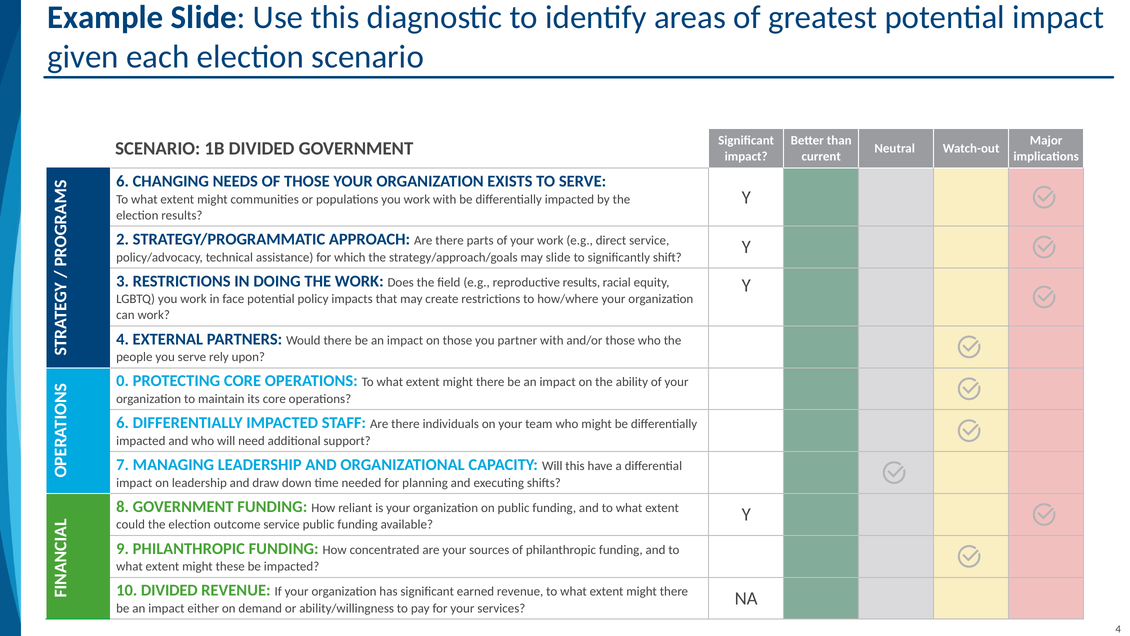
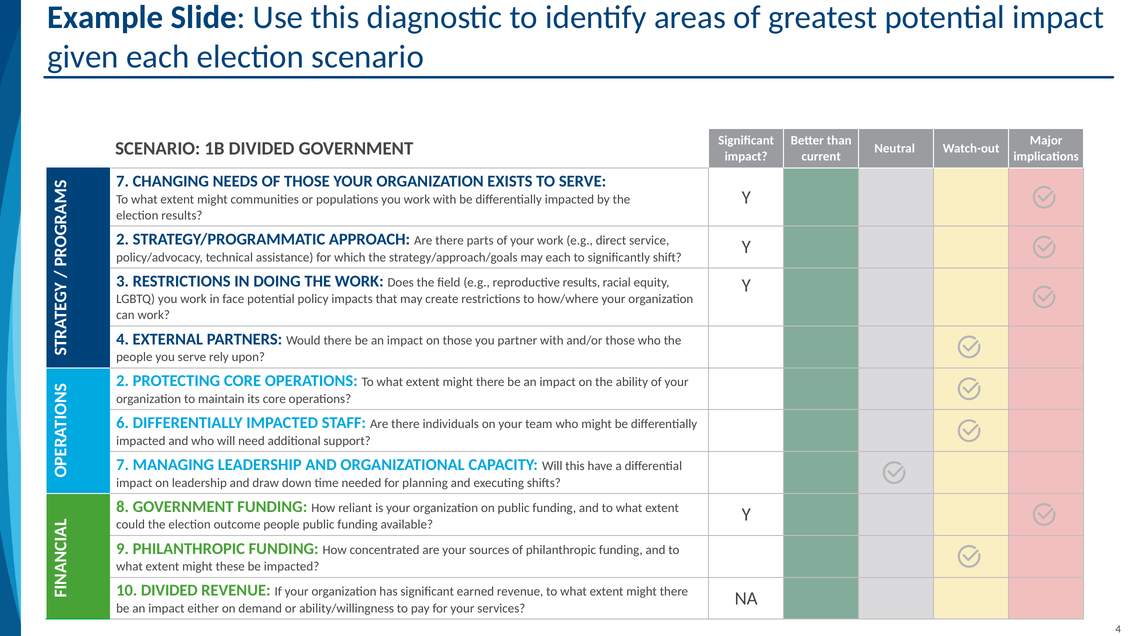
6 at (123, 181): 6 -> 7
may slide: slide -> each
0 at (123, 381): 0 -> 2
outcome service: service -> people
